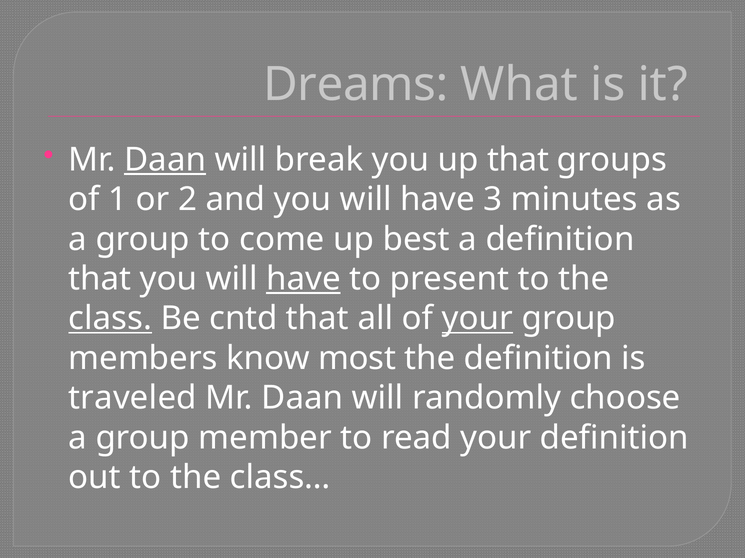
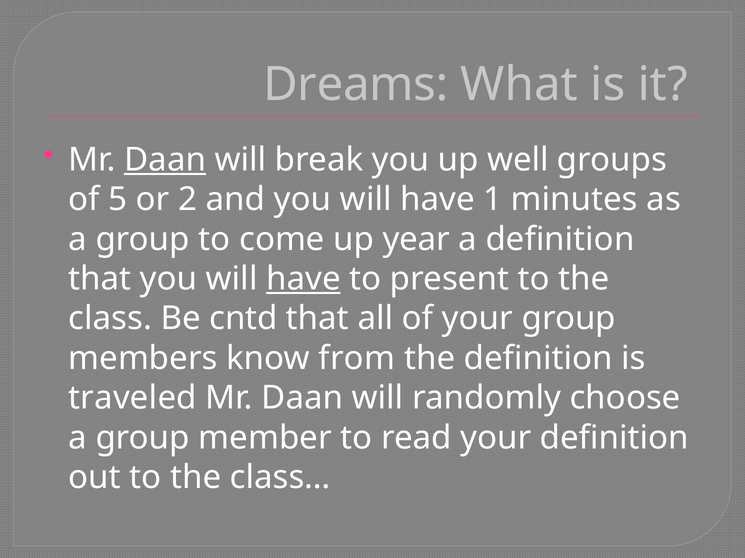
up that: that -> well
1: 1 -> 5
3: 3 -> 1
best: best -> year
class underline: present -> none
your at (477, 319) underline: present -> none
most: most -> from
